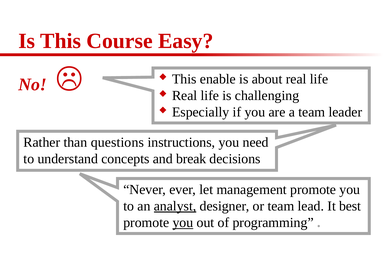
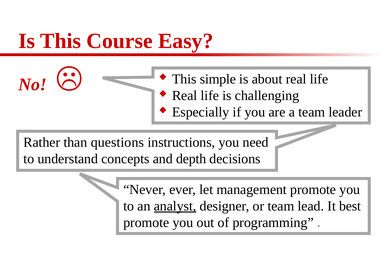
enable: enable -> simple
break: break -> depth
you at (183, 223) underline: present -> none
